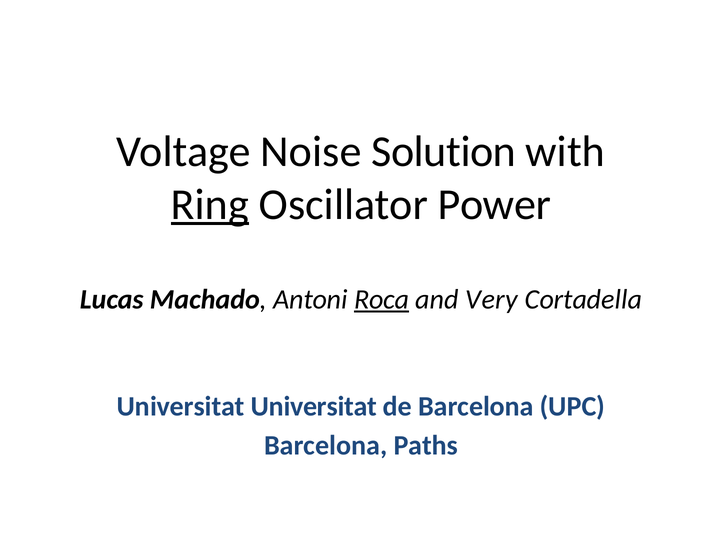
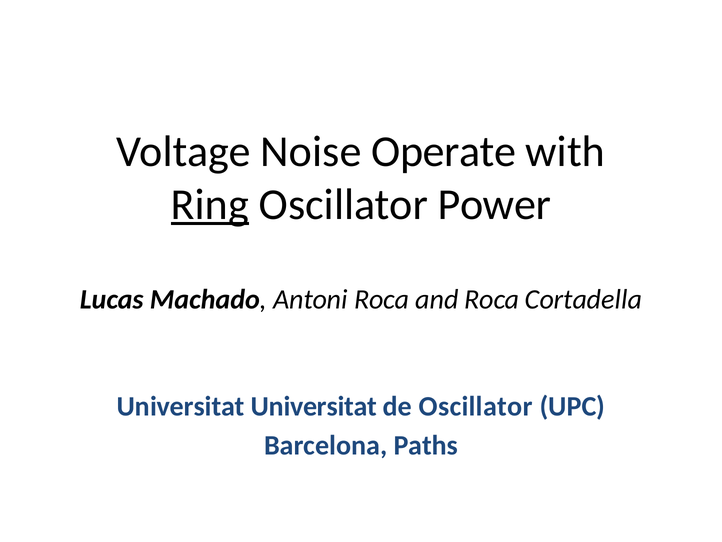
Solution: Solution -> Operate
Roca at (382, 299) underline: present -> none
and Very: Very -> Roca
de Barcelona: Barcelona -> Oscillator
